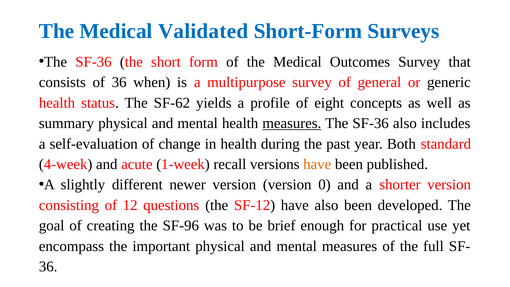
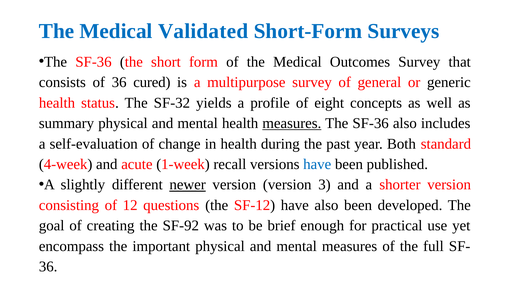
when: when -> cured
SF-62: SF-62 -> SF-32
have at (317, 164) colour: orange -> blue
newer underline: none -> present
0: 0 -> 3
SF-96: SF-96 -> SF-92
